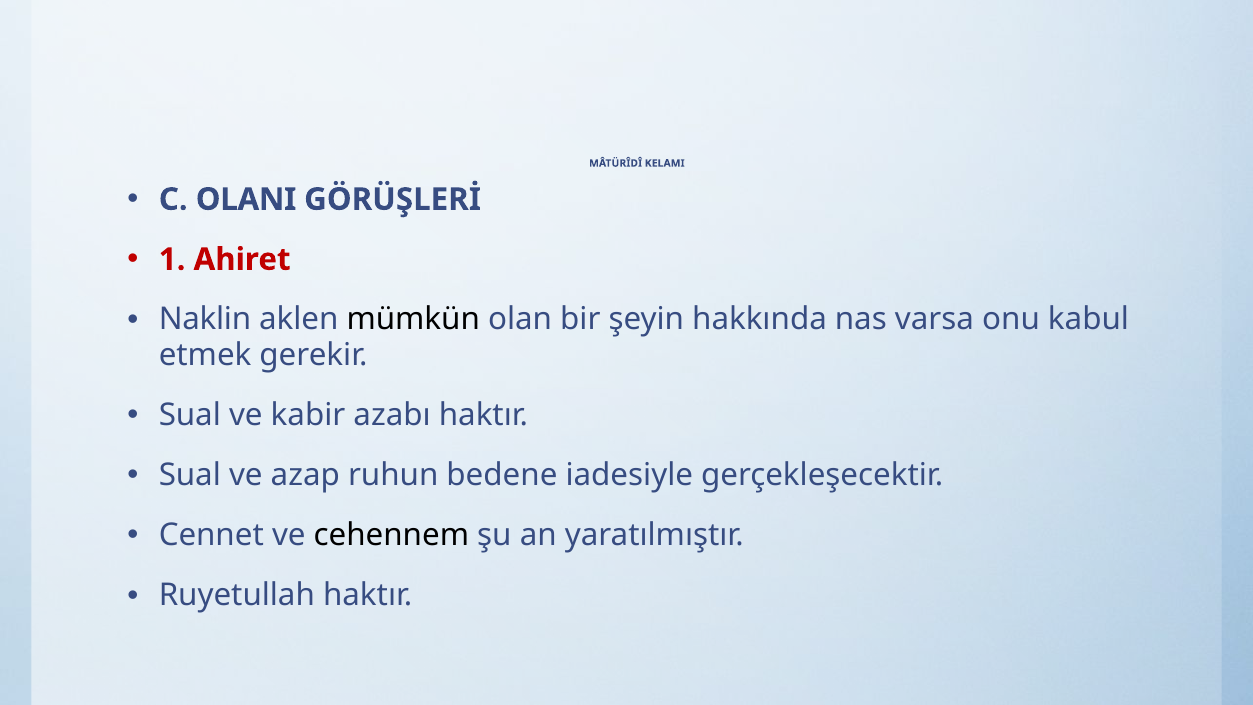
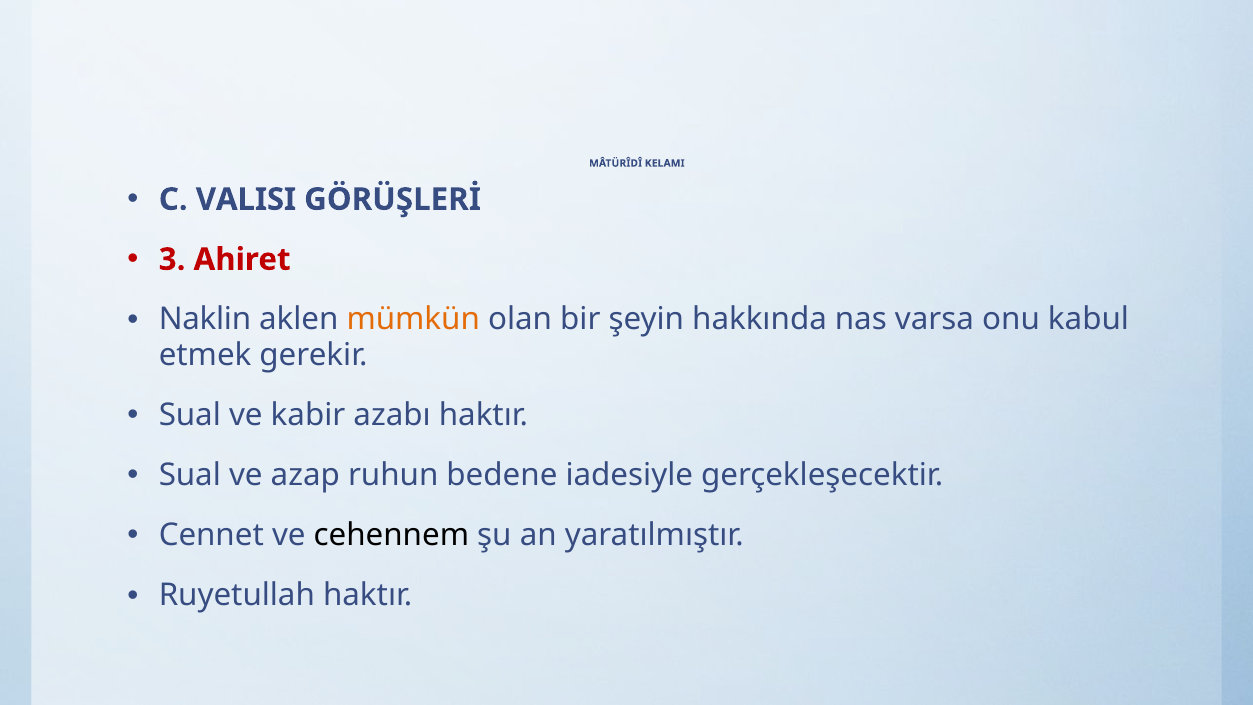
OLANI: OLANI -> VALISI
1: 1 -> 3
mümkün colour: black -> orange
